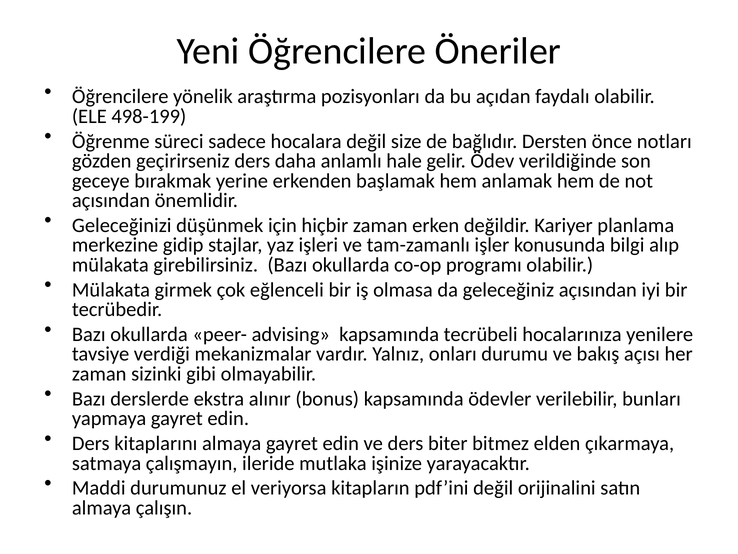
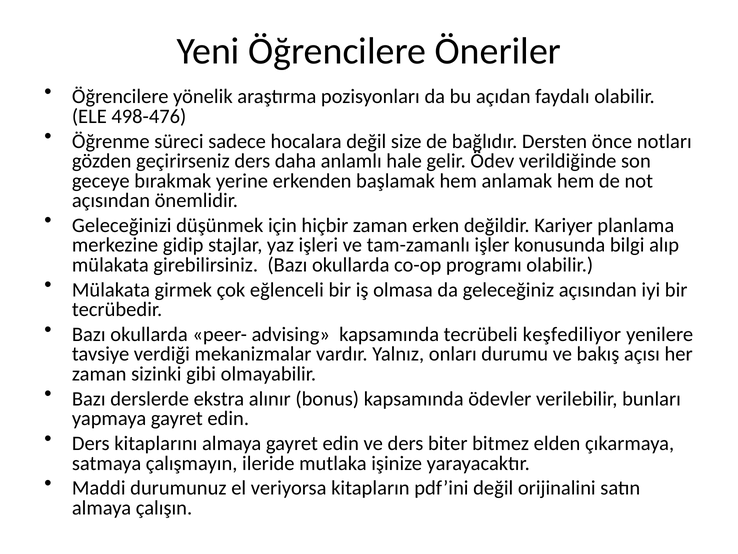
498-199: 498-199 -> 498-476
hocalarınıza: hocalarınıza -> keşfediliyor
